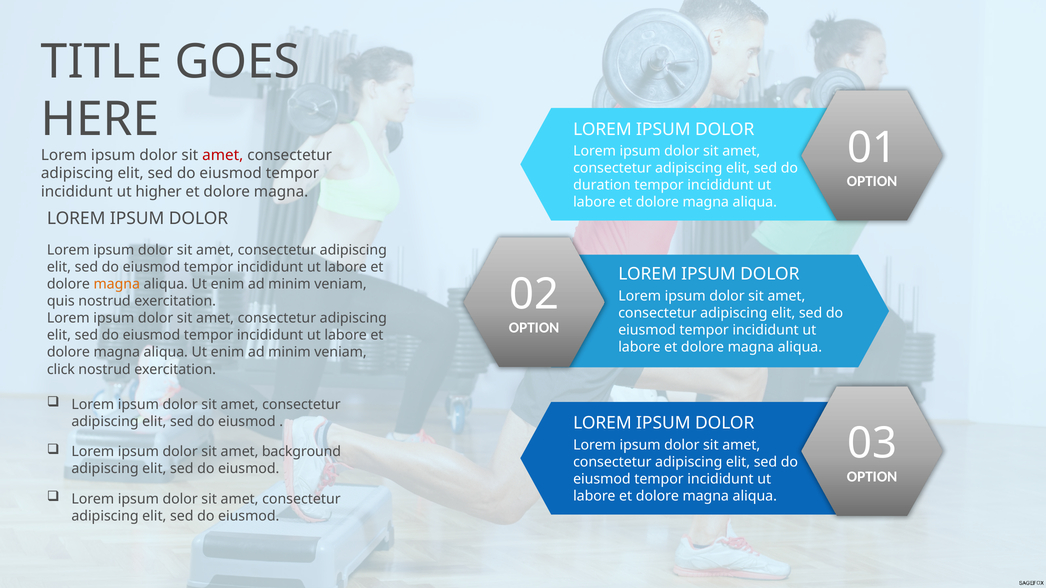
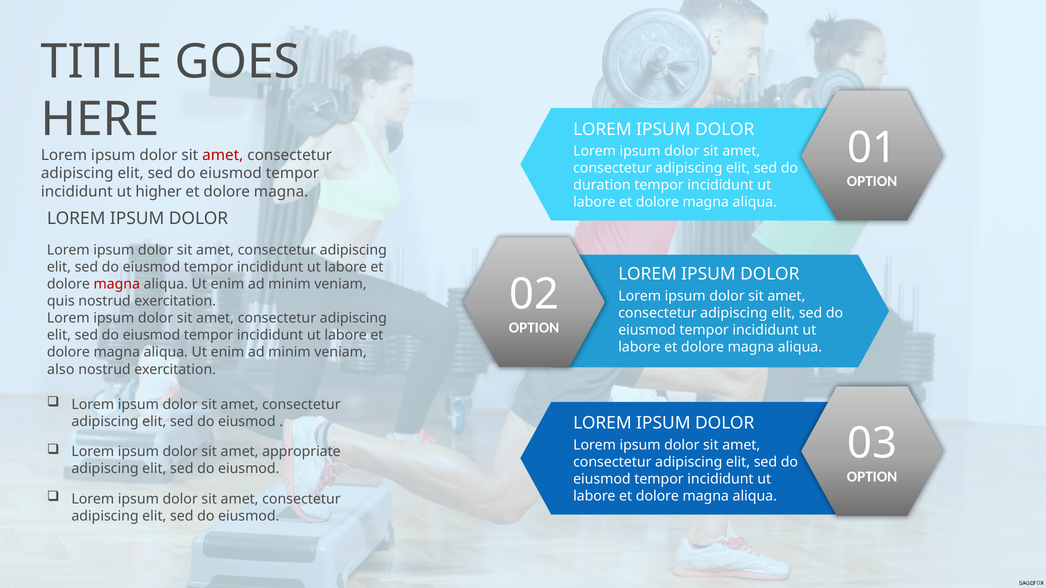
magna at (117, 284) colour: orange -> red
click: click -> also
background: background -> appropriate
